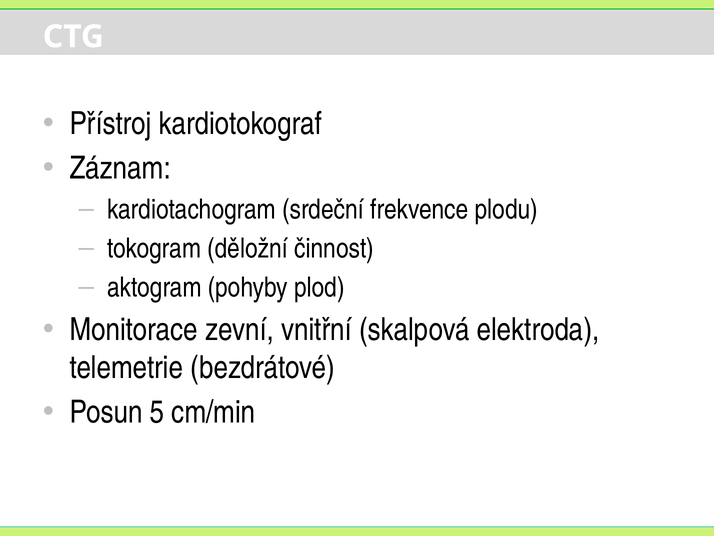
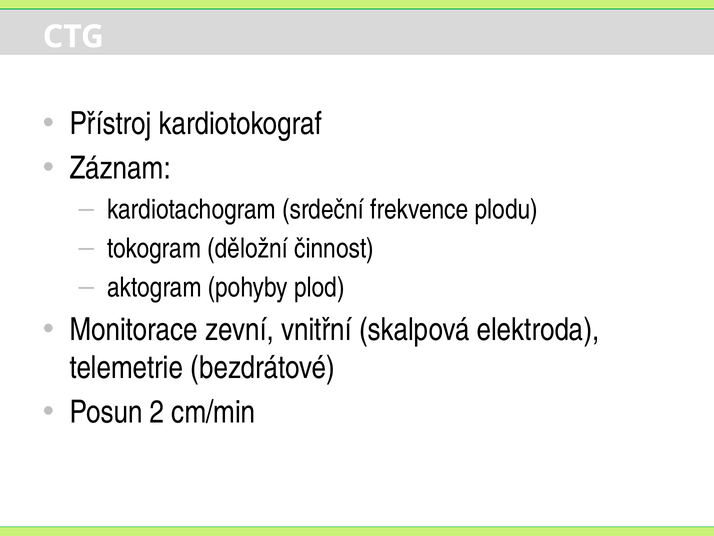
5: 5 -> 2
